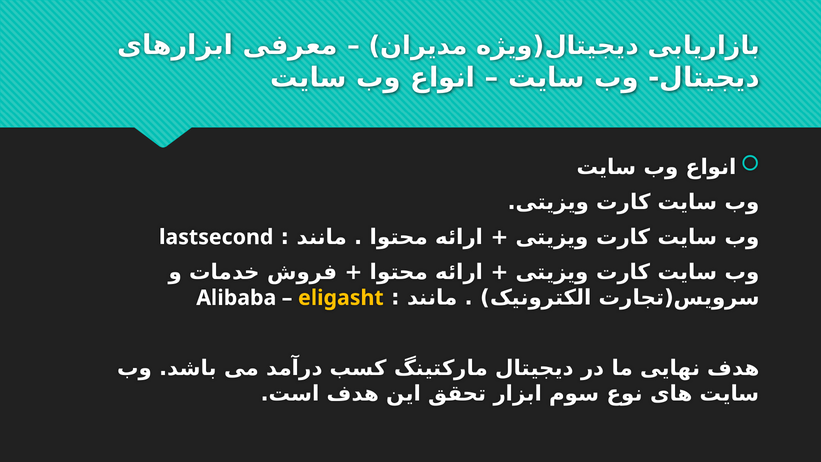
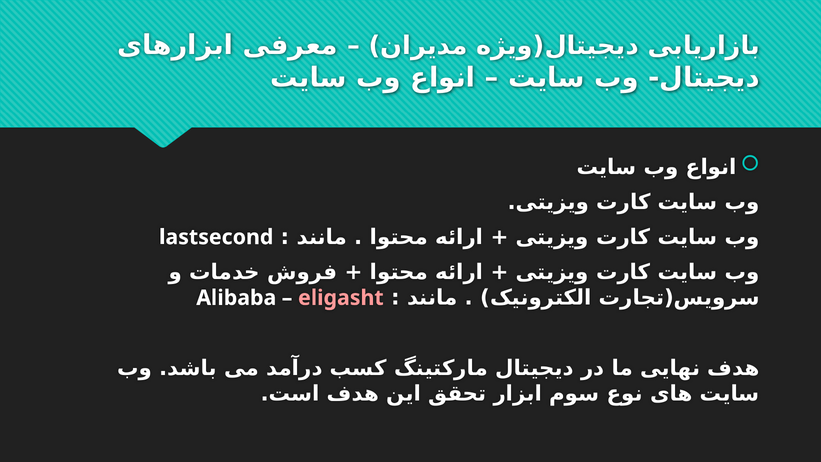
eligasht colour: yellow -> pink
